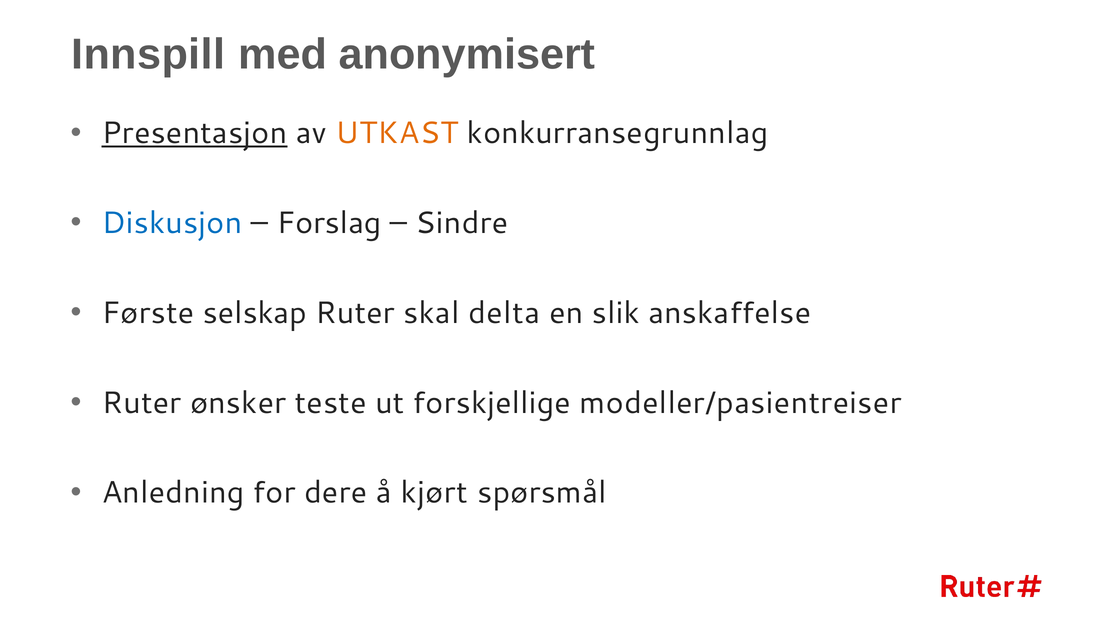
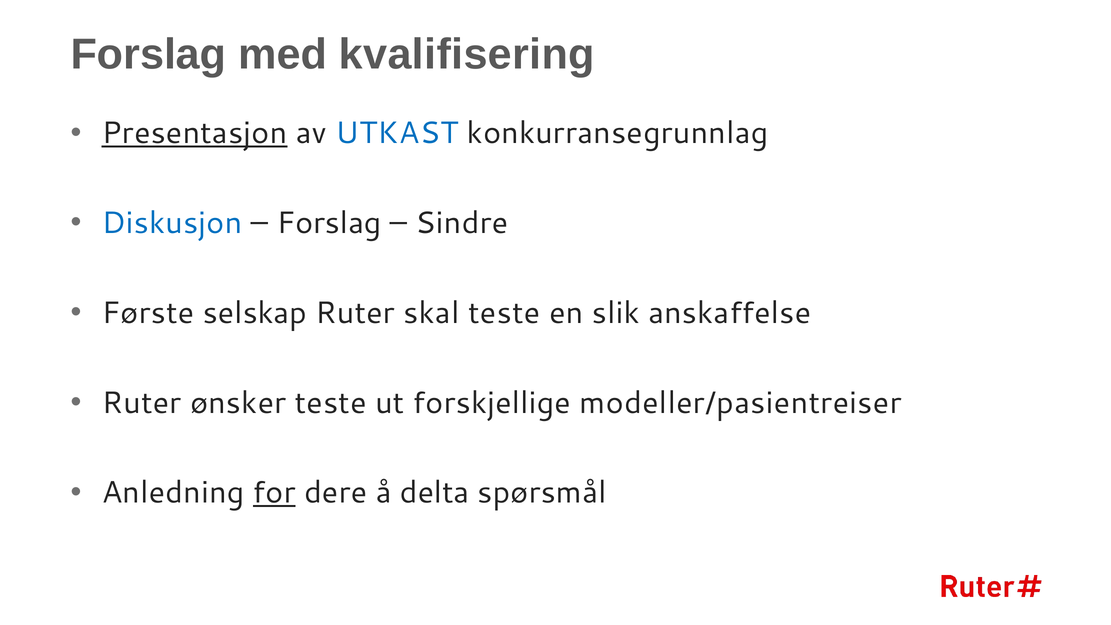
Innspill at (148, 55): Innspill -> Forslag
anonymisert: anonymisert -> kvalifisering
UTKAST colour: orange -> blue
skal delta: delta -> teste
for underline: none -> present
kjørt: kjørt -> delta
